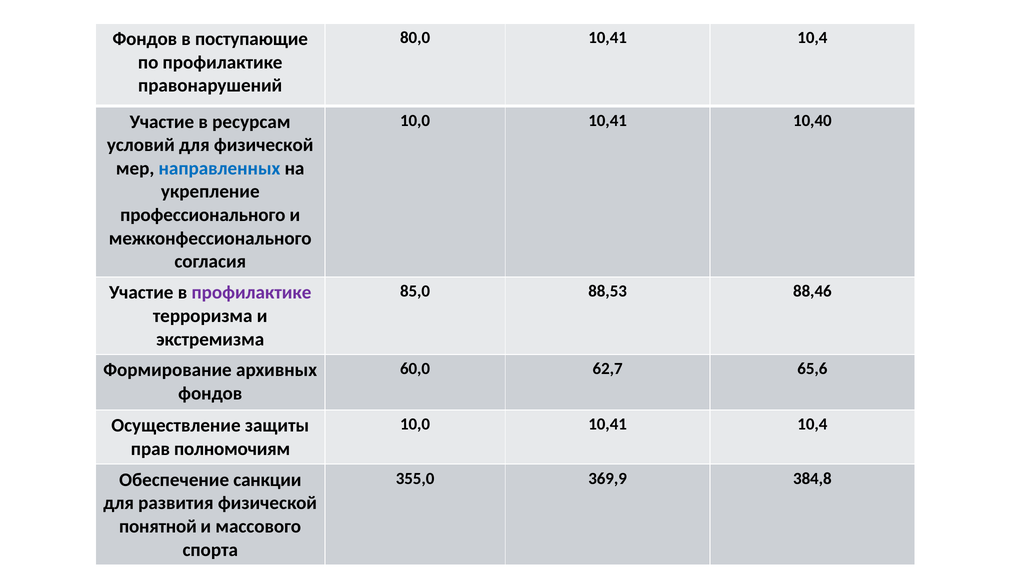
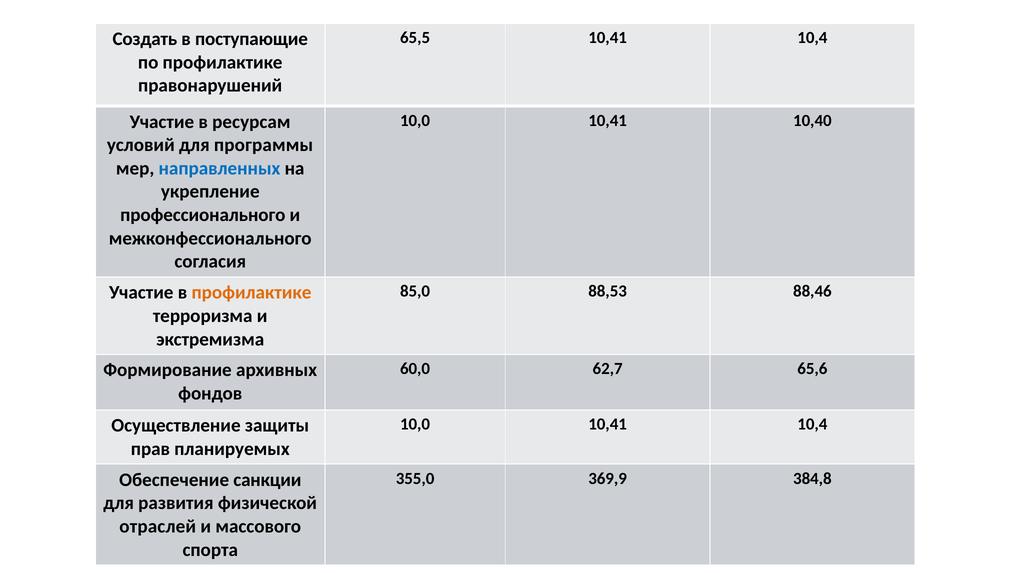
80,0: 80,0 -> 65,5
Фондов at (145, 39): Фондов -> Создать
для физической: физической -> программы
профилактике at (251, 292) colour: purple -> orange
полномочиям: полномочиям -> планируемых
понятной: понятной -> отраслей
